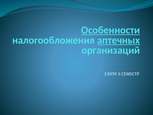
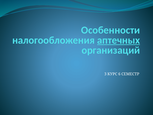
Особенности underline: present -> none
